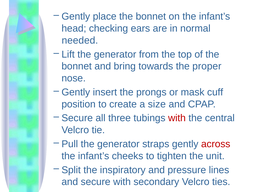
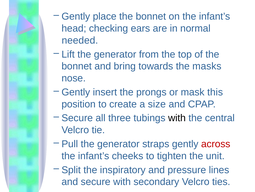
proper: proper -> masks
cuff: cuff -> this
with at (177, 118) colour: red -> black
